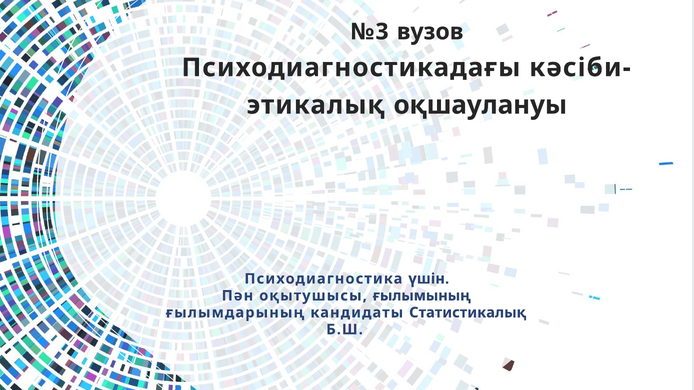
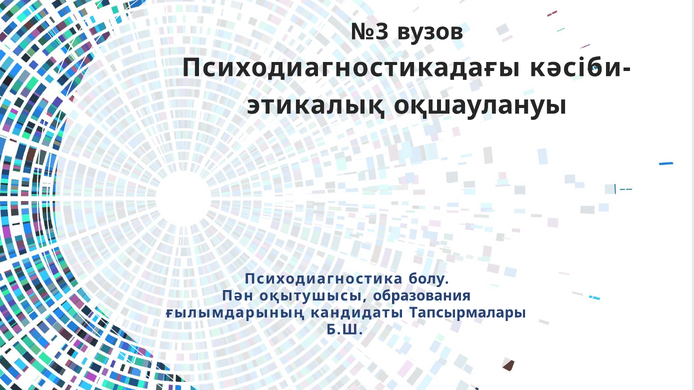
үшін: үшін -> болу
ғылымының: ғылымының -> образования
Статистикалық: Статистикалық -> Тапсырмалары
